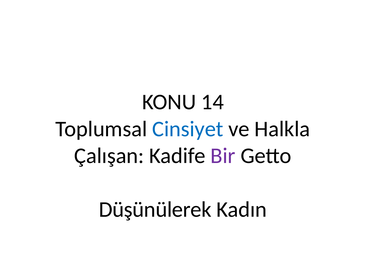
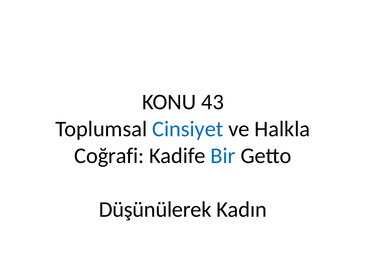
14: 14 -> 43
Çalışan: Çalışan -> Coğrafi
Bir colour: purple -> blue
